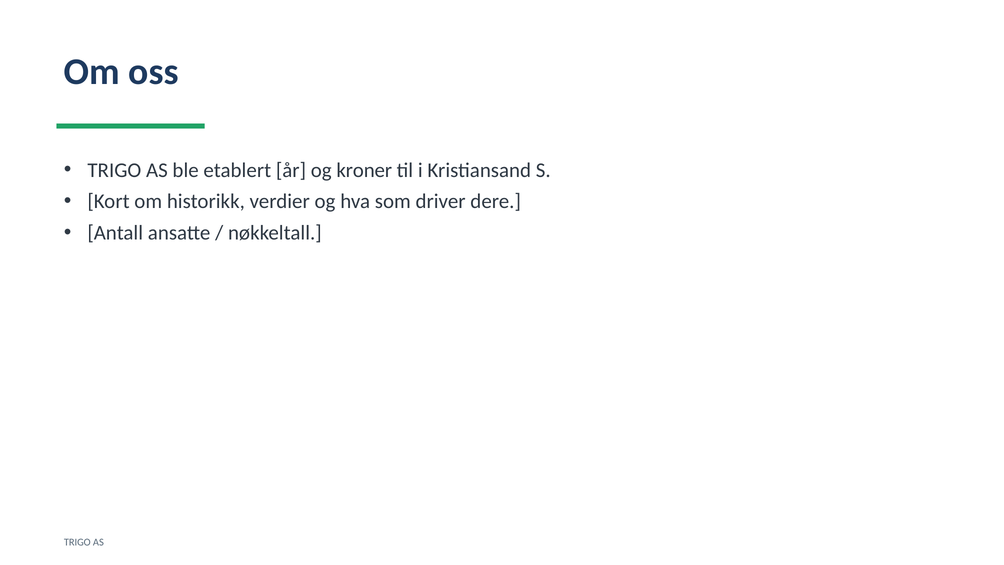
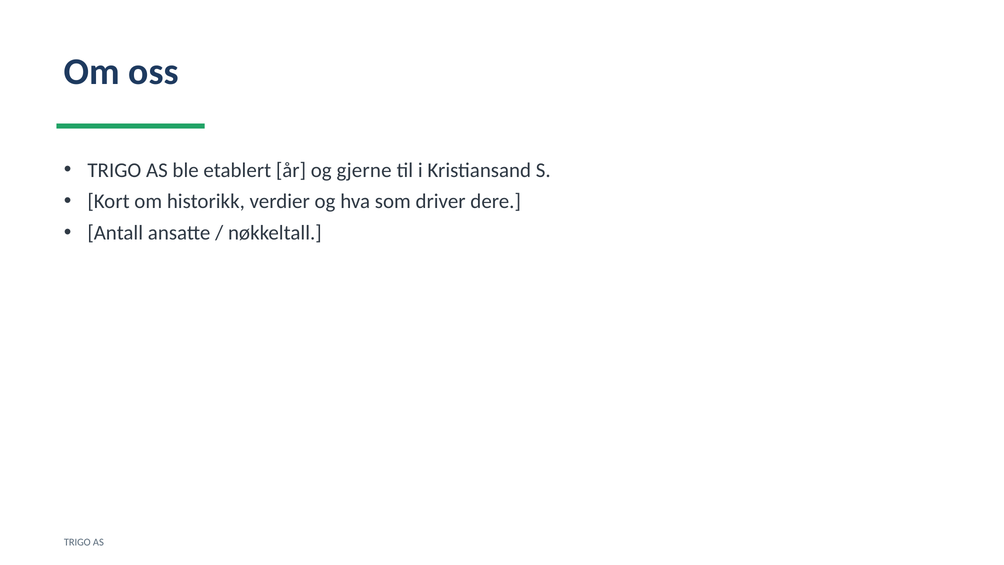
kroner: kroner -> gjerne
